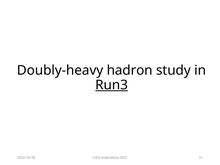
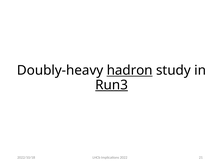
hadron underline: none -> present
